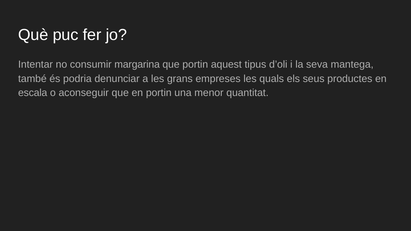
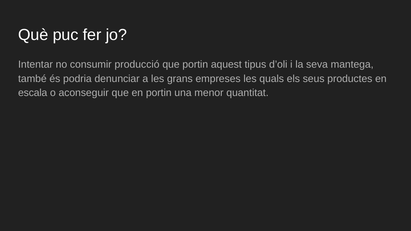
margarina: margarina -> producció
